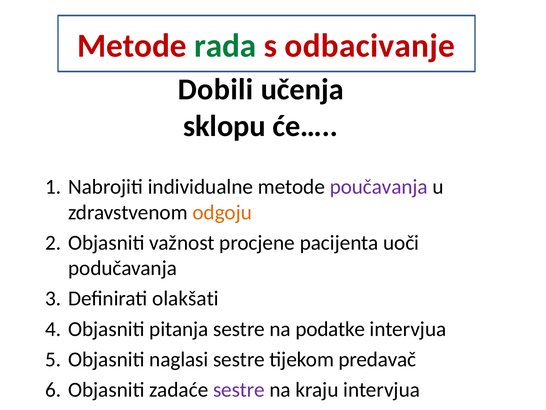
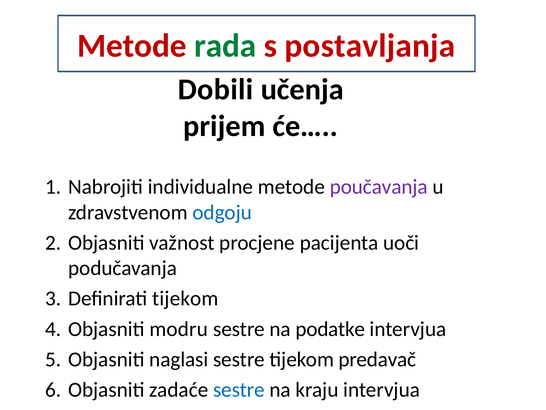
odbacivanje: odbacivanje -> postavljanja
sklopu: sklopu -> prijem
odgoju colour: orange -> blue
Definirati olakšati: olakšati -> tijekom
pitanja: pitanja -> modru
sestre at (239, 389) colour: purple -> blue
